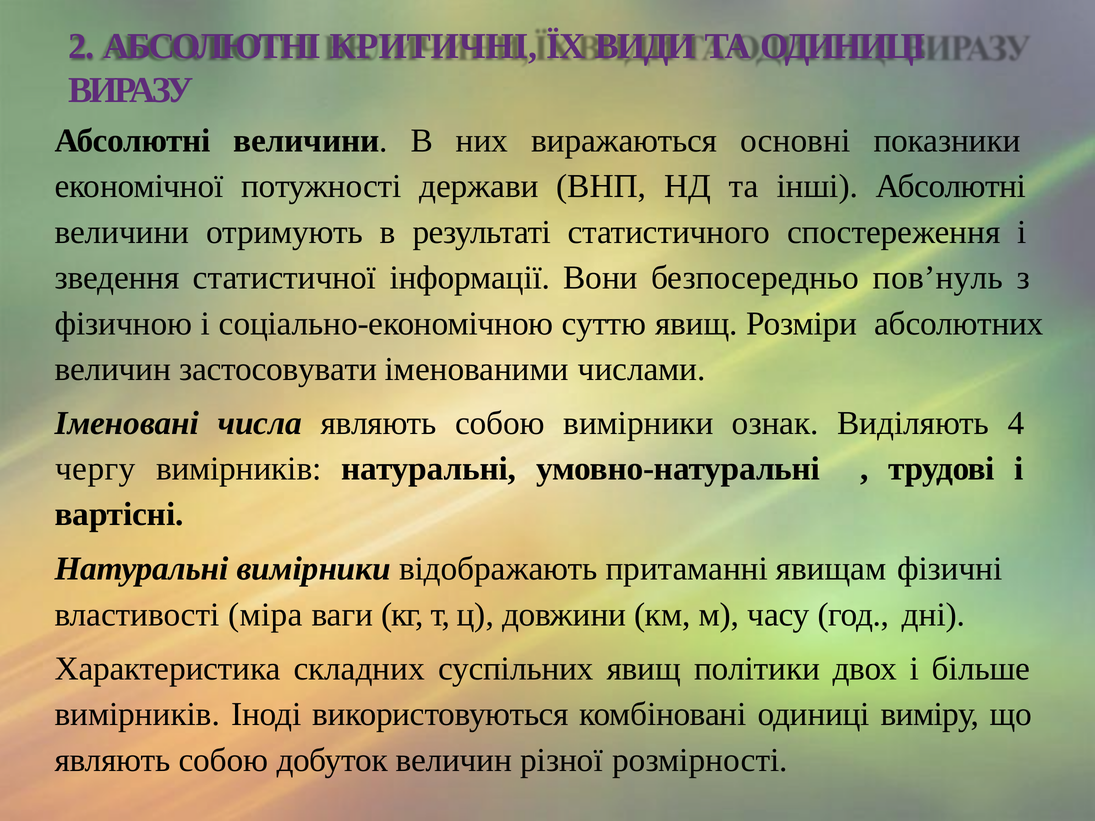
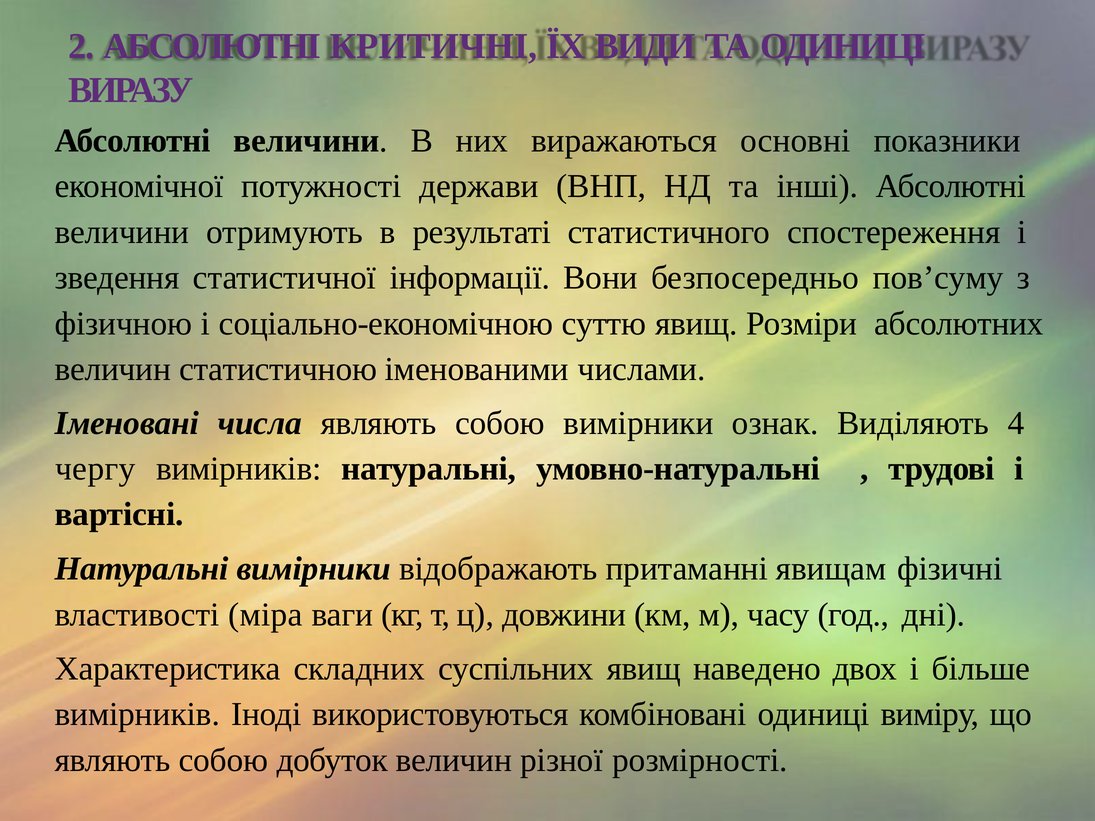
пов’нуль: пов’нуль -> пов’суму
застосовувати: застосовувати -> статистичною
політики: політики -> наведено
